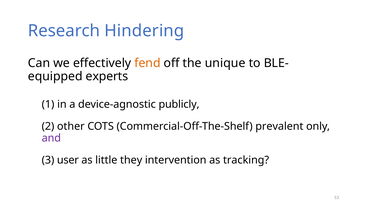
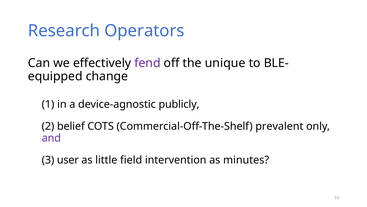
Hindering: Hindering -> Operators
fend colour: orange -> purple
experts: experts -> change
other: other -> belief
they: they -> field
tracking: tracking -> minutes
